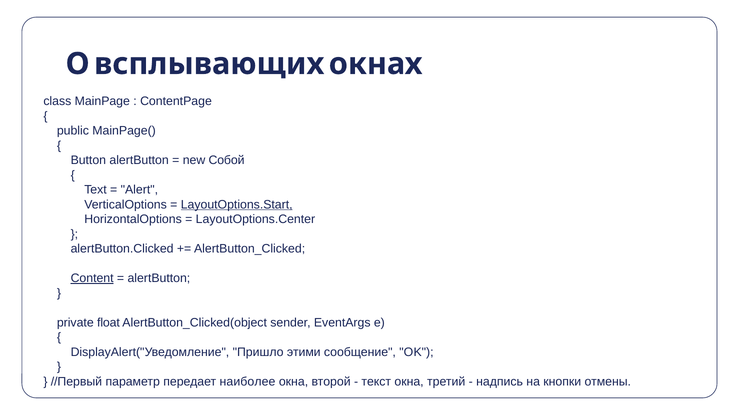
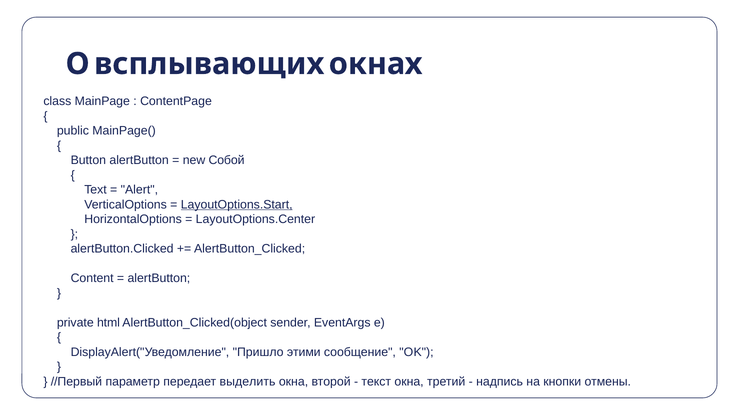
Content underline: present -> none
float: float -> html
наиболее: наиболее -> выделить
